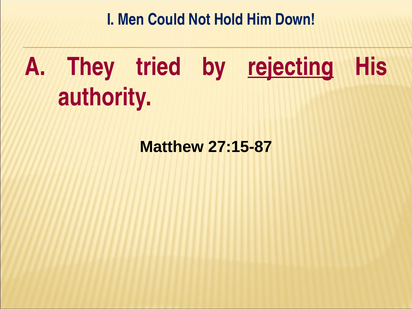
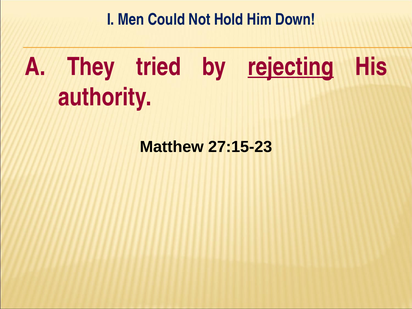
27:15-87: 27:15-87 -> 27:15-23
